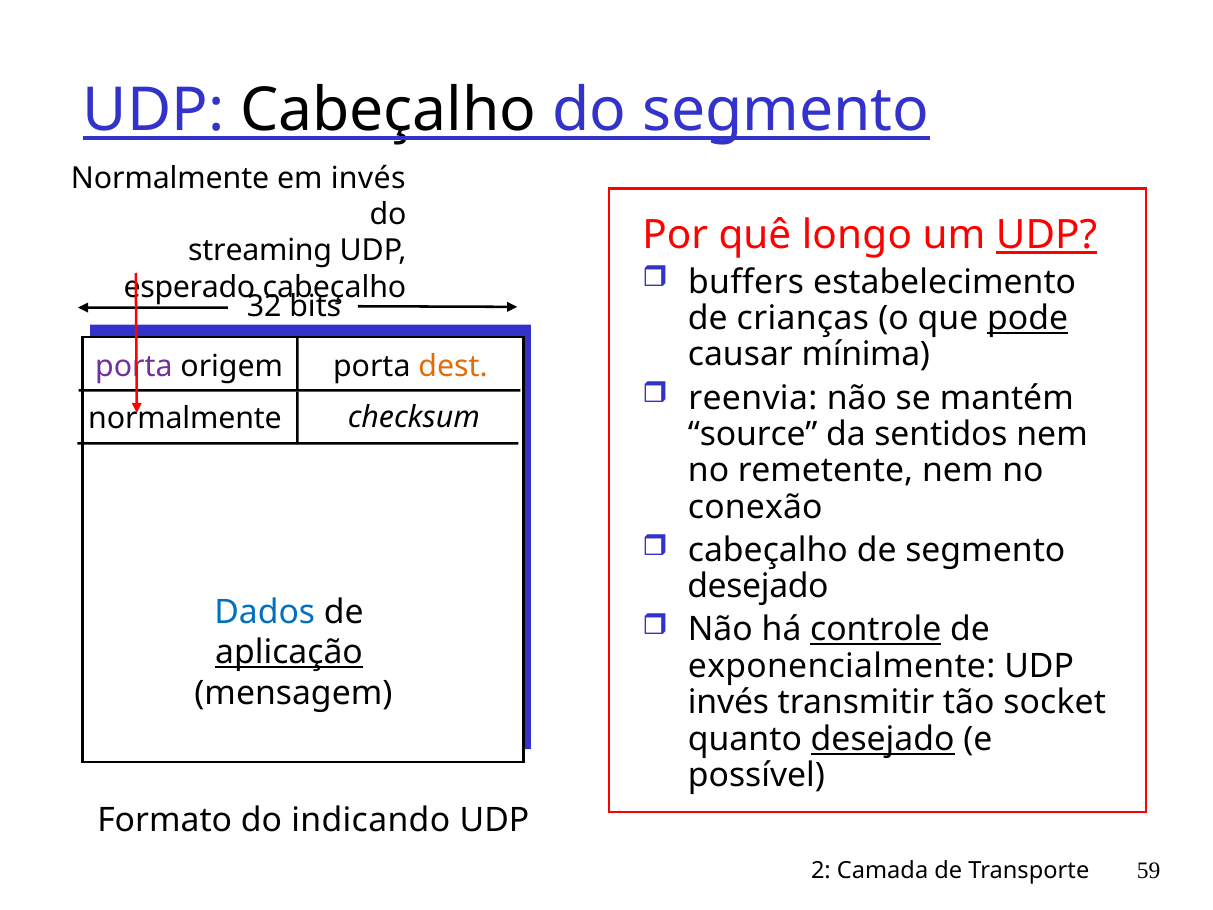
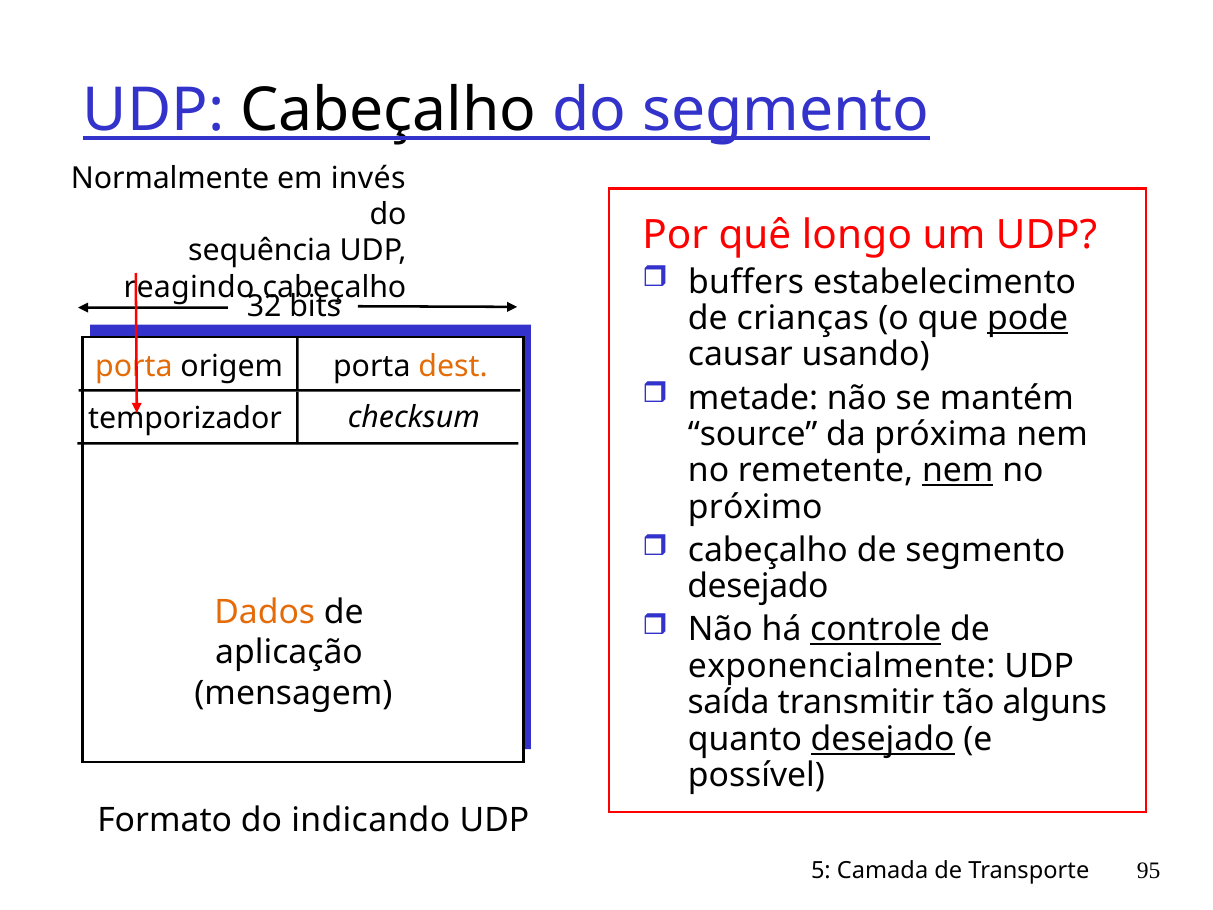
UDP at (1047, 235) underline: present -> none
streaming: streaming -> sequência
esperado: esperado -> reagindo
mínima: mínima -> usando
porta at (134, 366) colour: purple -> orange
reenvia: reenvia -> metade
normalmente at (185, 418): normalmente -> temporizador
sentidos: sentidos -> próxima
nem at (958, 471) underline: none -> present
conexão: conexão -> próximo
Dados colour: blue -> orange
aplicação underline: present -> none
invés at (728, 702): invés -> saída
socket: socket -> alguns
2: 2 -> 5
59: 59 -> 95
